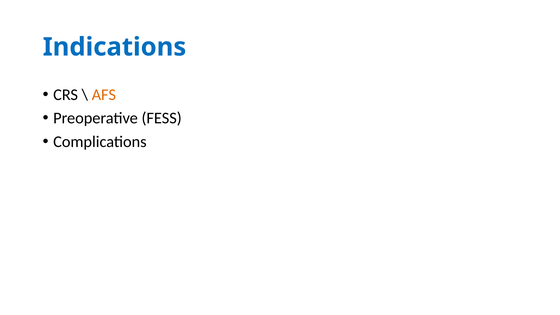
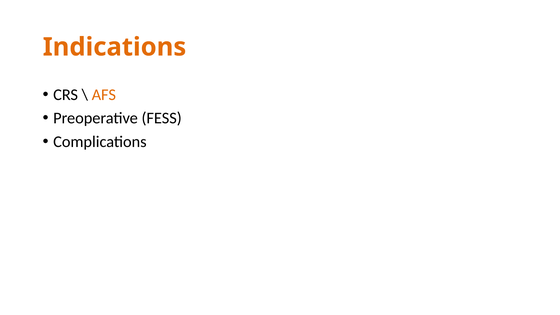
Indications colour: blue -> orange
